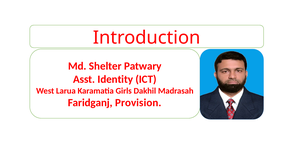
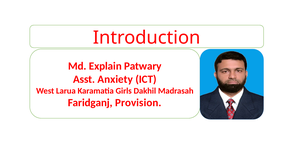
Shelter: Shelter -> Explain
Identity: Identity -> Anxiety
